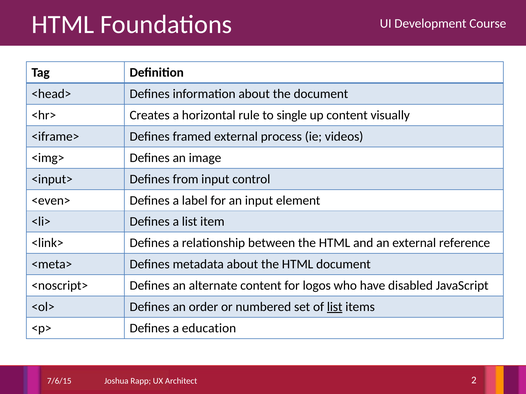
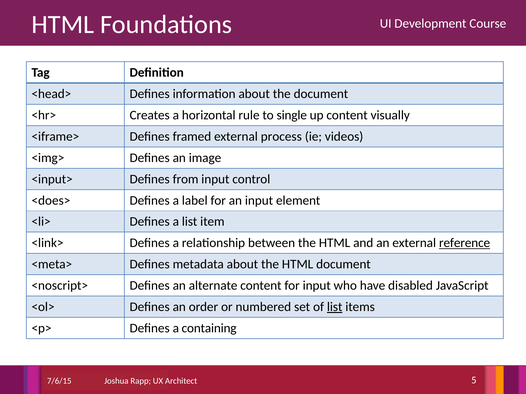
<even>: <even> -> <does>
reference underline: none -> present
for logos: logos -> input
education: education -> containing
2: 2 -> 5
